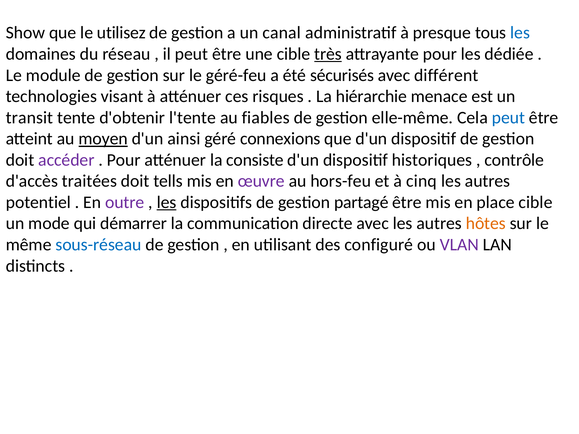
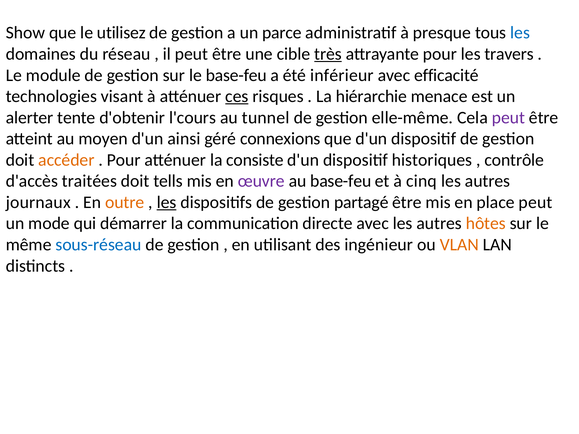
canal: canal -> parce
dédiée: dédiée -> travers
le géré-feu: géré-feu -> base-feu
sécurisés: sécurisés -> inférieur
différent: différent -> efficacité
ces underline: none -> present
transit: transit -> alerter
l'tente: l'tente -> l'cours
fiables: fiables -> tunnel
peut at (508, 118) colour: blue -> purple
moyen underline: present -> none
accéder colour: purple -> orange
au hors-feu: hors-feu -> base-feu
potentiel: potentiel -> journaux
outre colour: purple -> orange
place cible: cible -> peut
configuré: configuré -> ingénieur
VLAN colour: purple -> orange
